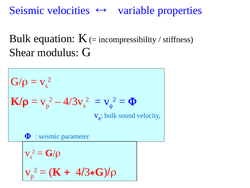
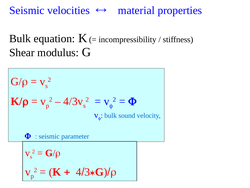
variable: variable -> material
